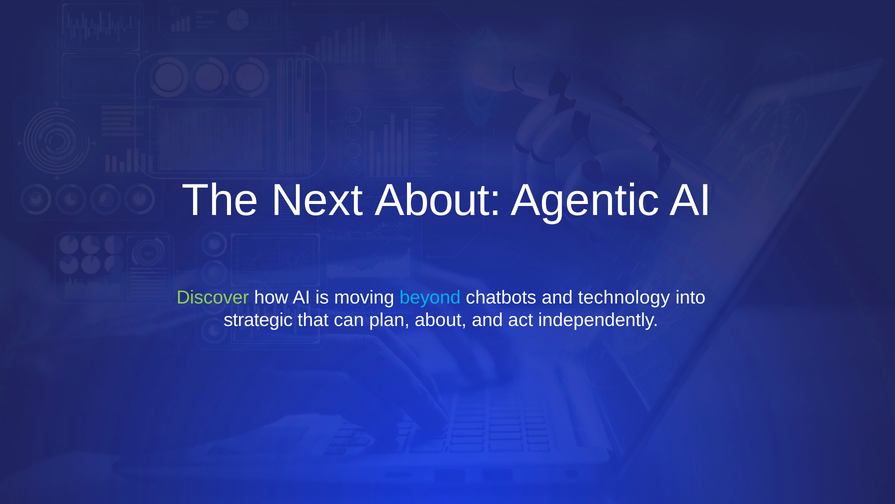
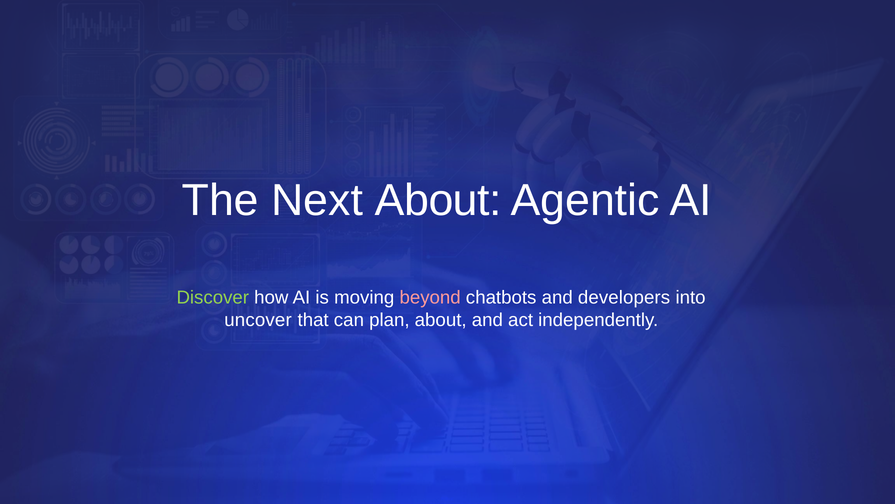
beyond colour: light blue -> pink
technology: technology -> developers
strategic: strategic -> uncover
